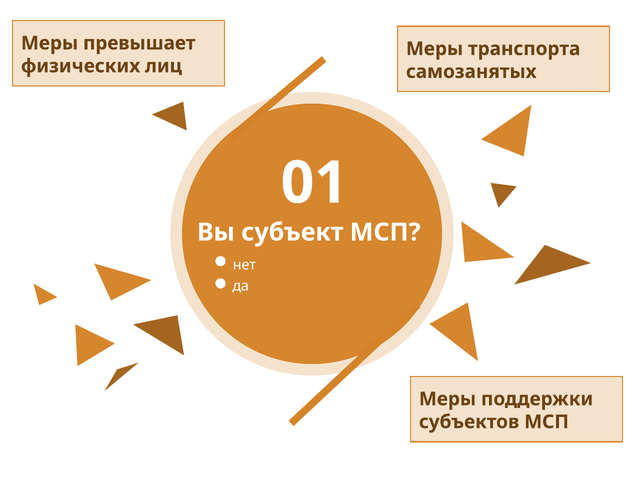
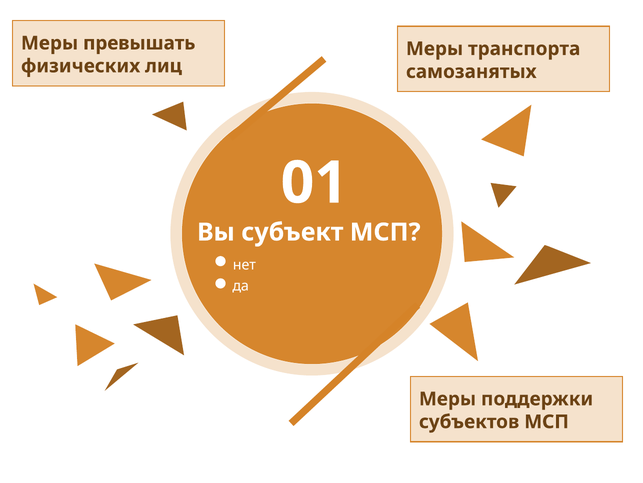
превышает: превышает -> превышать
